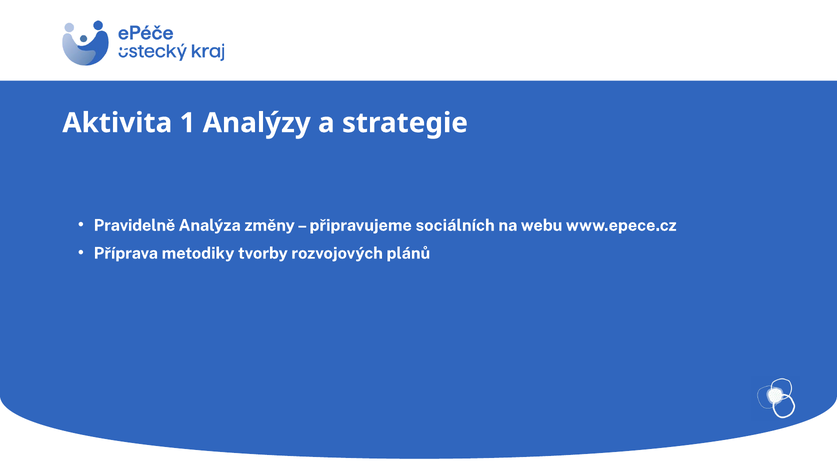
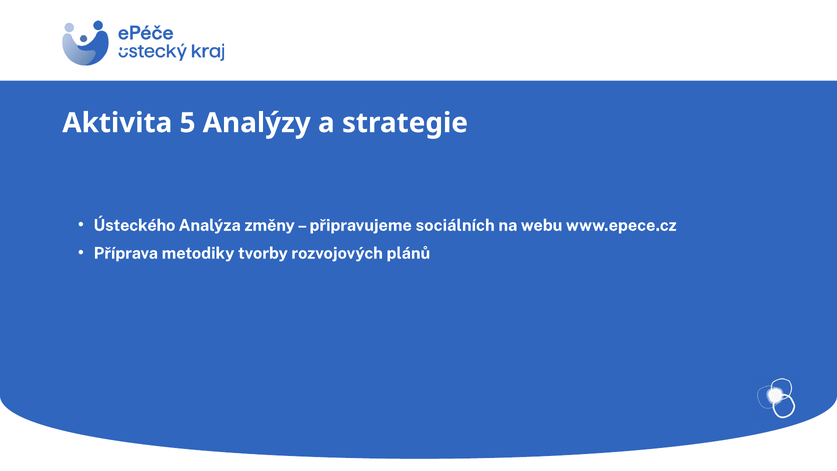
1: 1 -> 5
Pravidelně: Pravidelně -> Ústeckého
